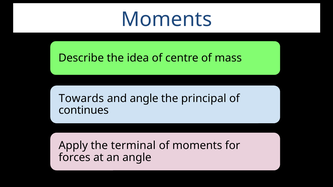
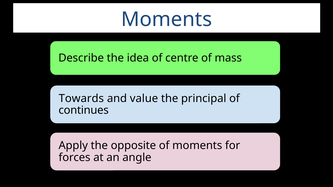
and angle: angle -> value
terminal: terminal -> opposite
